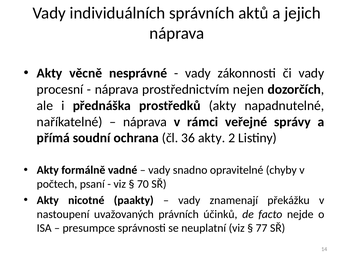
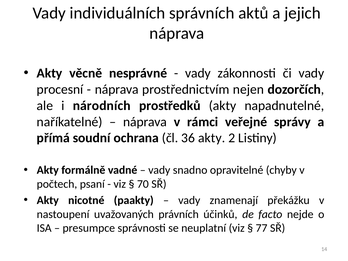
přednáška: přednáška -> národních
